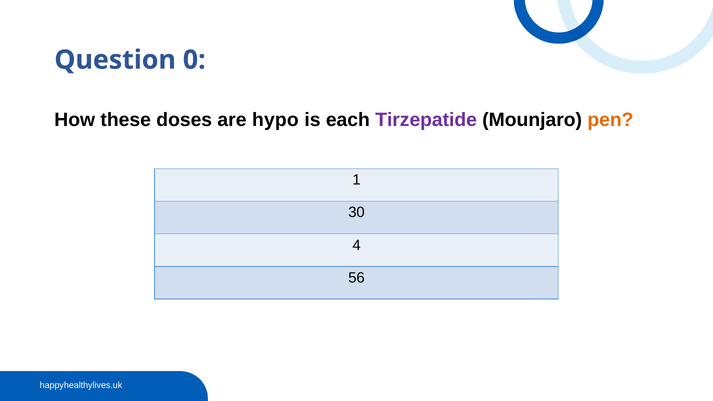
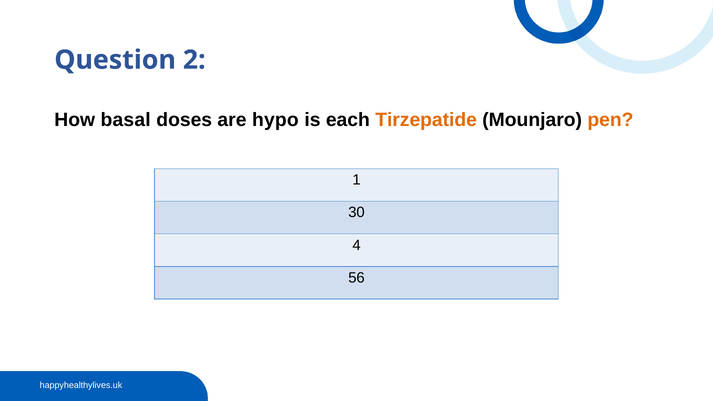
0: 0 -> 2
these: these -> basal
Tirzepatide colour: purple -> orange
